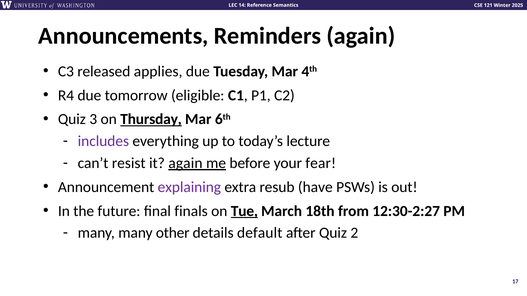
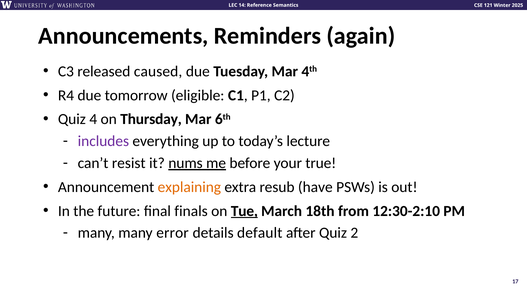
applies: applies -> caused
3: 3 -> 4
Thursday underline: present -> none
it again: again -> nums
fear: fear -> true
explaining colour: purple -> orange
12:30-2:27: 12:30-2:27 -> 12:30-2:10
other: other -> error
